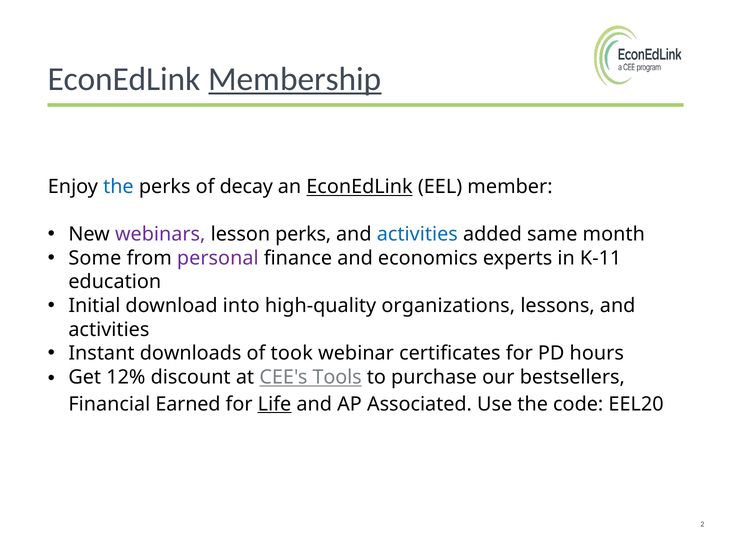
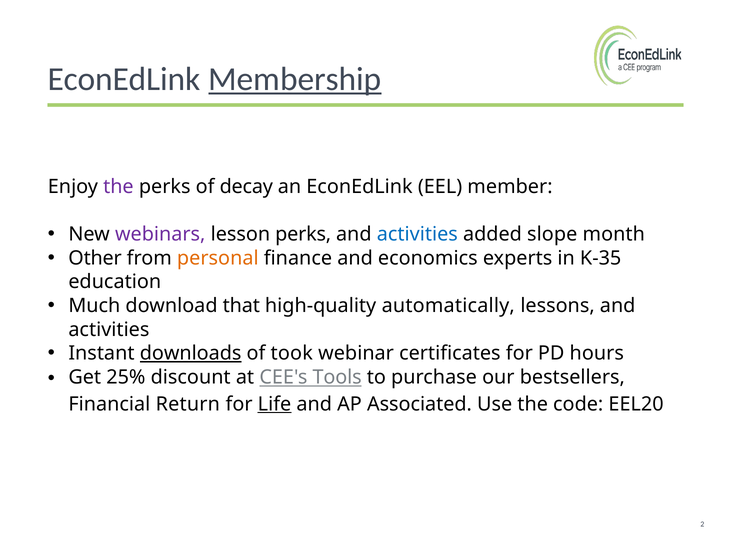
the at (118, 187) colour: blue -> purple
EconEdLink at (360, 187) underline: present -> none
same: same -> slope
Some: Some -> Other
personal colour: purple -> orange
K-11: K-11 -> K-35
Initial: Initial -> Much
into: into -> that
organizations: organizations -> automatically
downloads underline: none -> present
12%: 12% -> 25%
Earned: Earned -> Return
